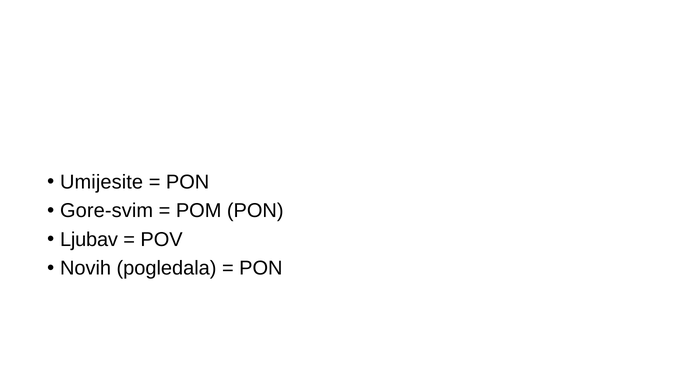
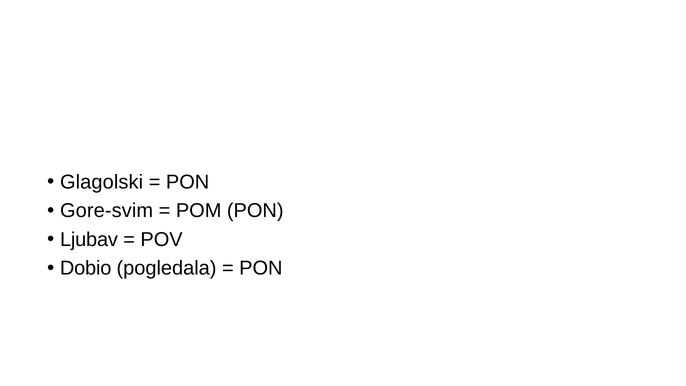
Umijesite: Umijesite -> Glagolski
Novih: Novih -> Dobio
